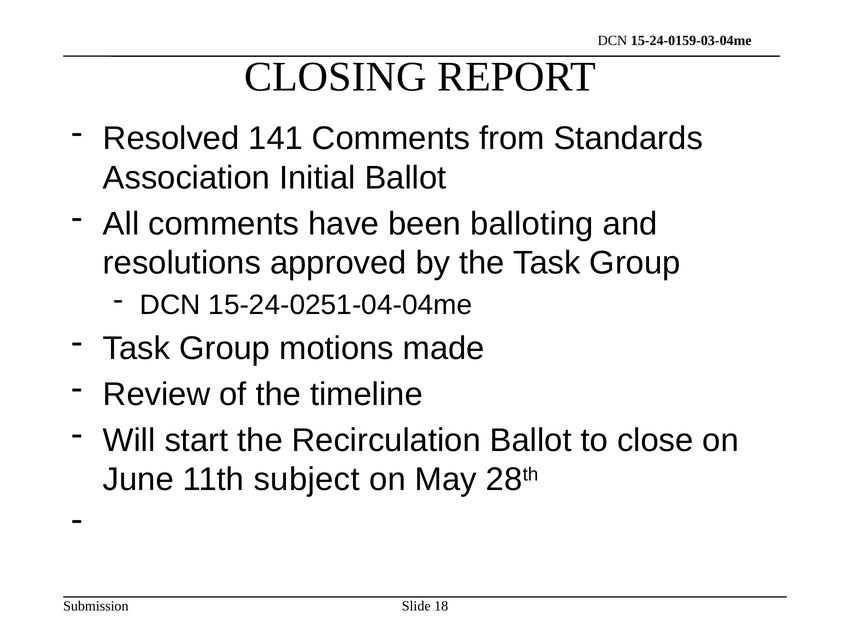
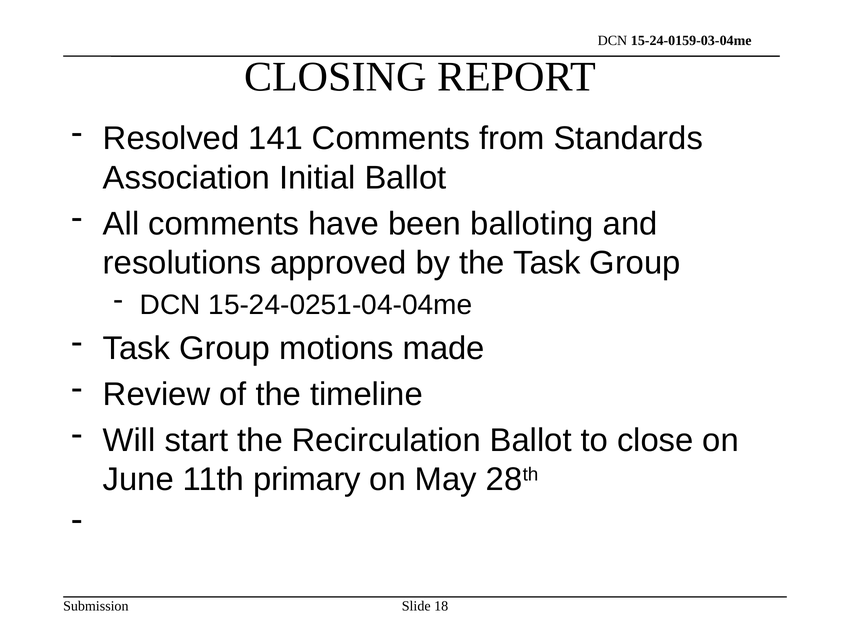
subject: subject -> primary
